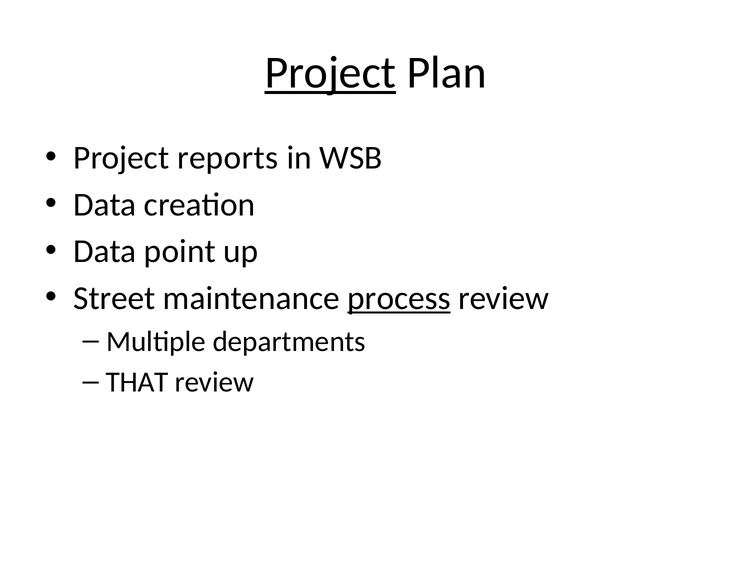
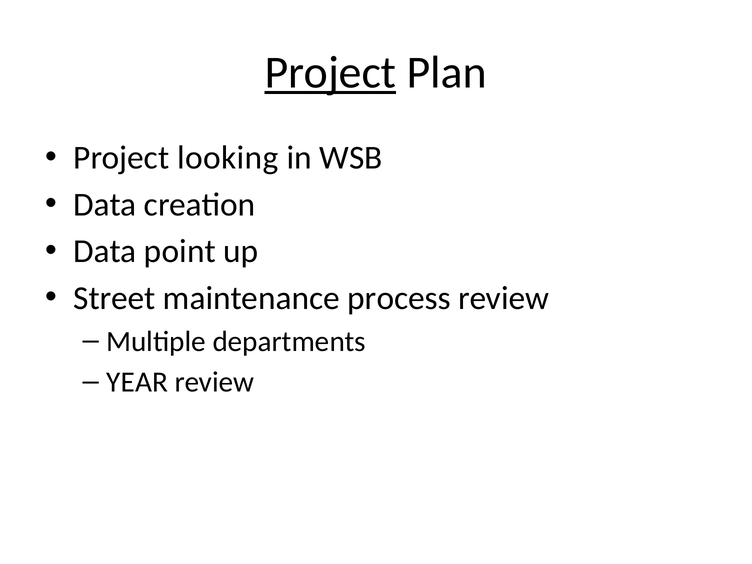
reports: reports -> looking
process underline: present -> none
THAT: THAT -> YEAR
